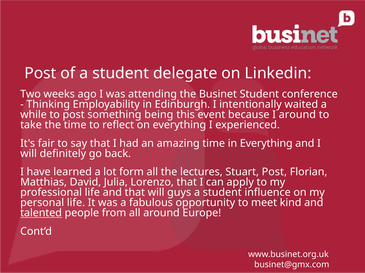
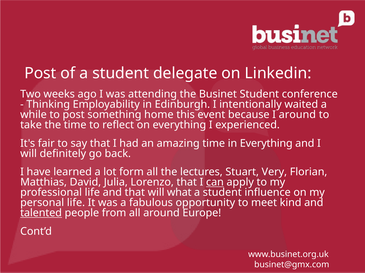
being: being -> home
Stuart Post: Post -> Very
can underline: none -> present
guys: guys -> what
